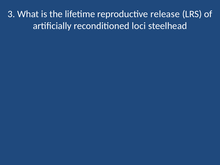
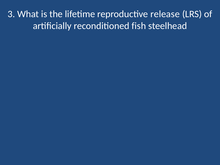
loci: loci -> fish
